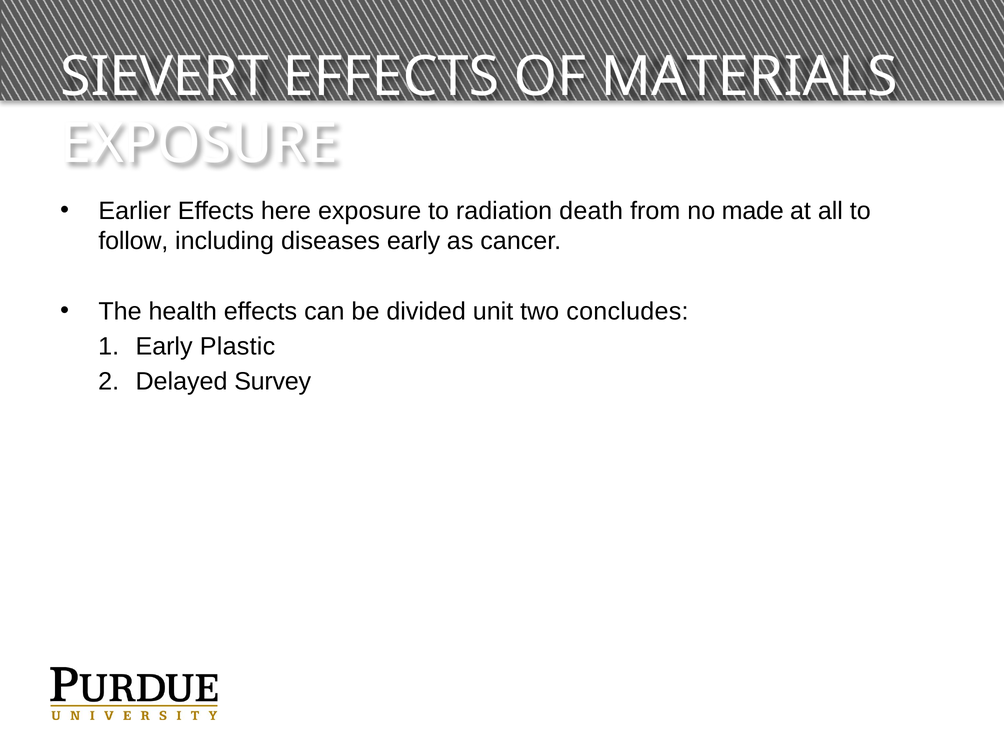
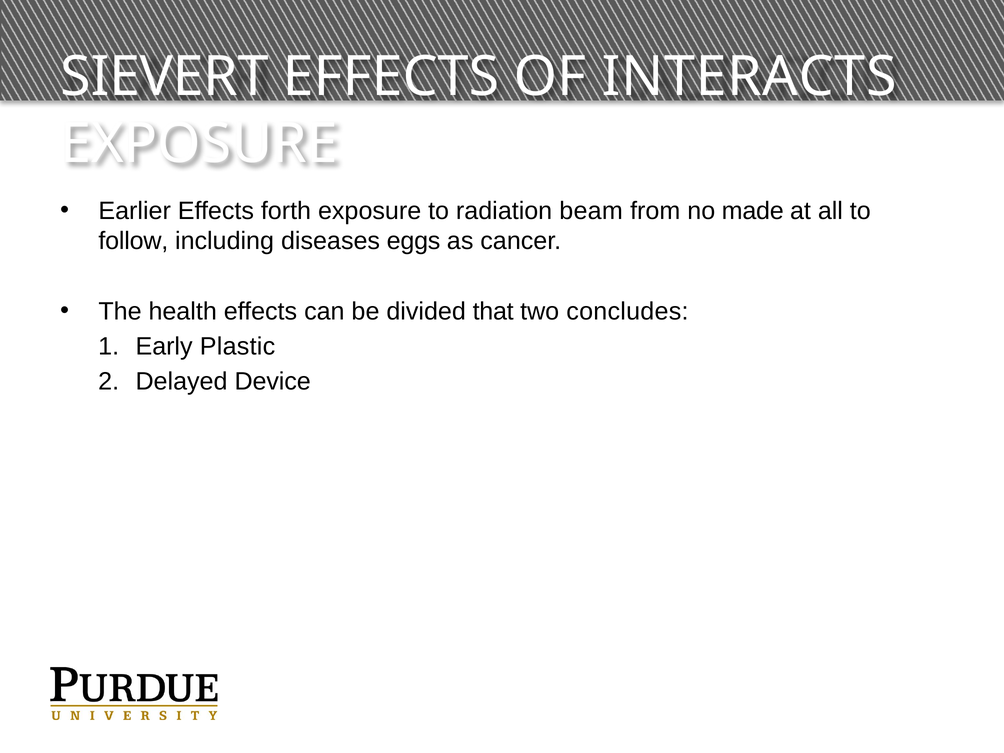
MATERIALS: MATERIALS -> INTERACTS
here: here -> forth
death: death -> beam
diseases early: early -> eggs
unit: unit -> that
Survey: Survey -> Device
